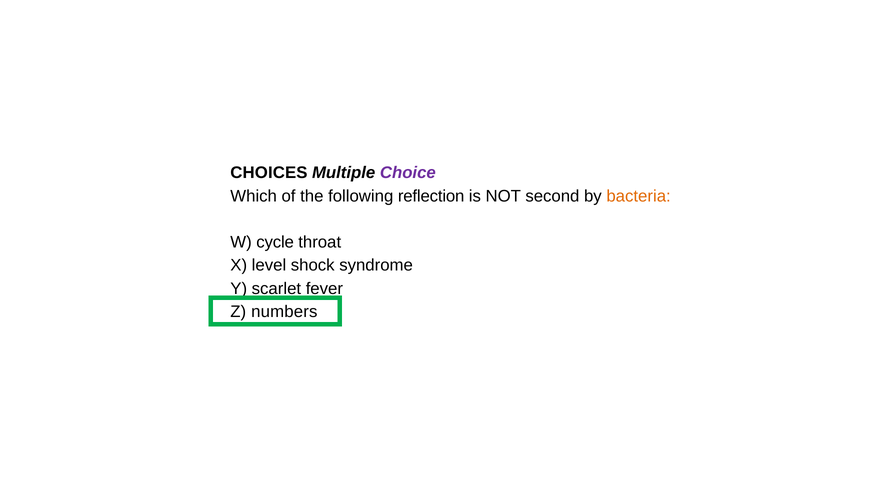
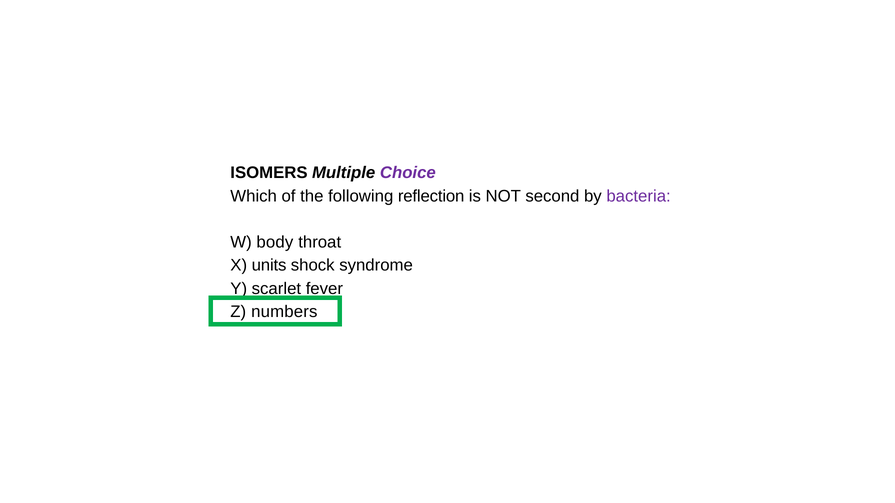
CHOICES: CHOICES -> ISOMERS
bacteria colour: orange -> purple
cycle: cycle -> body
level: level -> units
